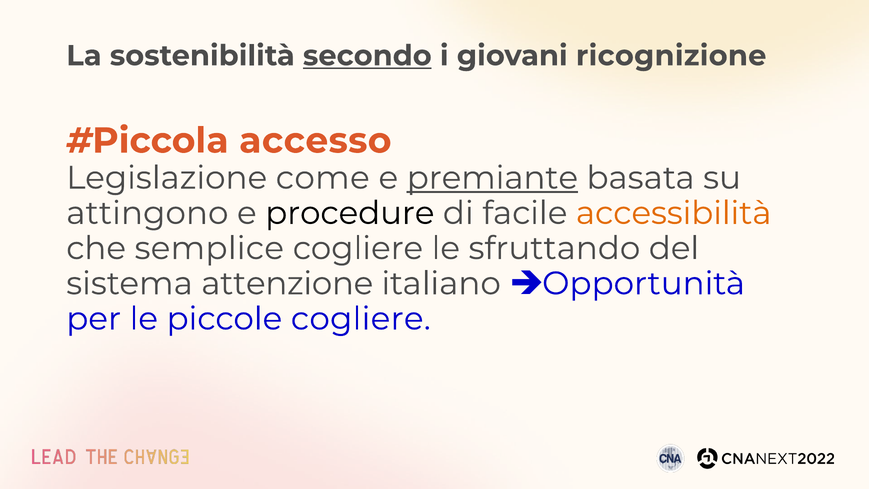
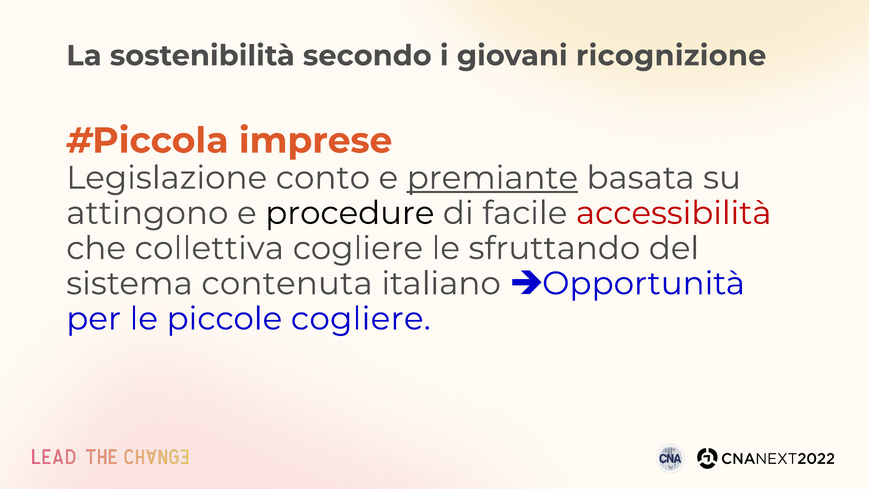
secondo underline: present -> none
accesso: accesso -> imprese
come: come -> conto
accessibilità colour: orange -> red
semplice: semplice -> collettiva
attenzione: attenzione -> contenuta
